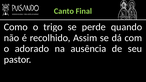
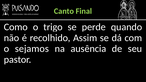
adorado: adorado -> sejamos
